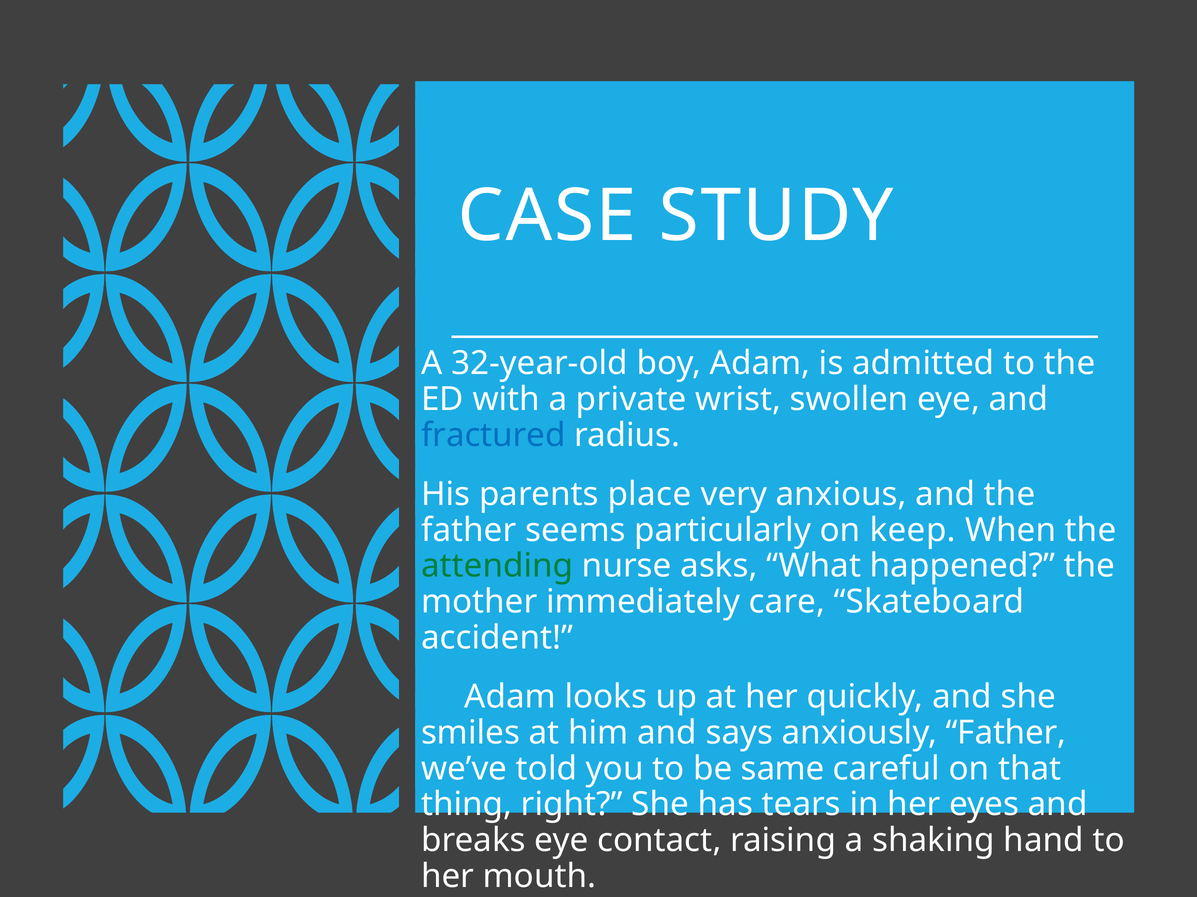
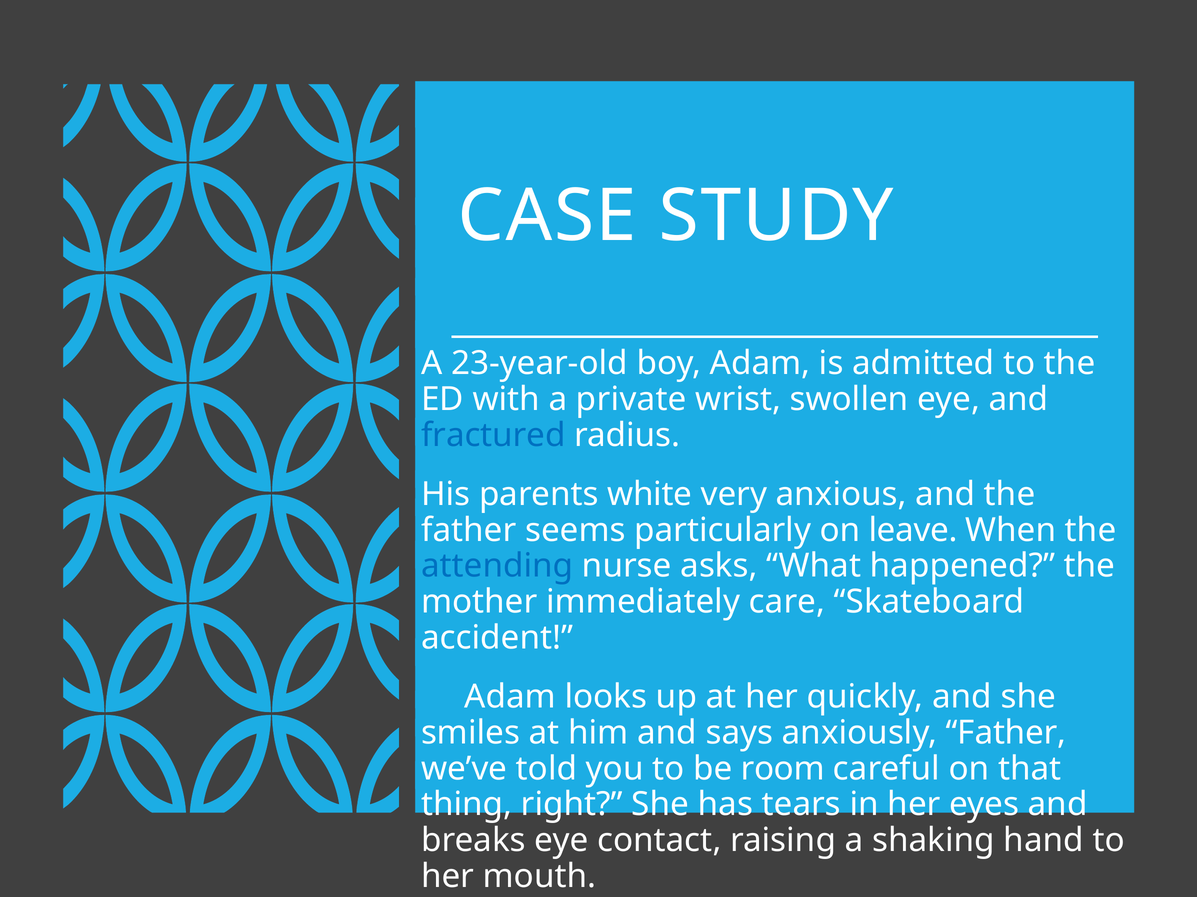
32-year-old: 32-year-old -> 23-year-old
place: place -> white
keep: keep -> leave
attending colour: green -> blue
same: same -> room
